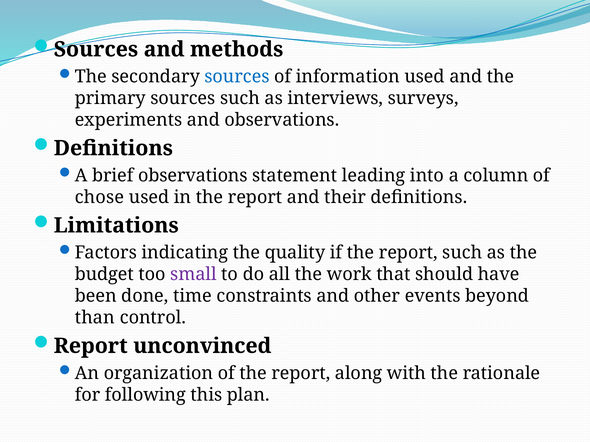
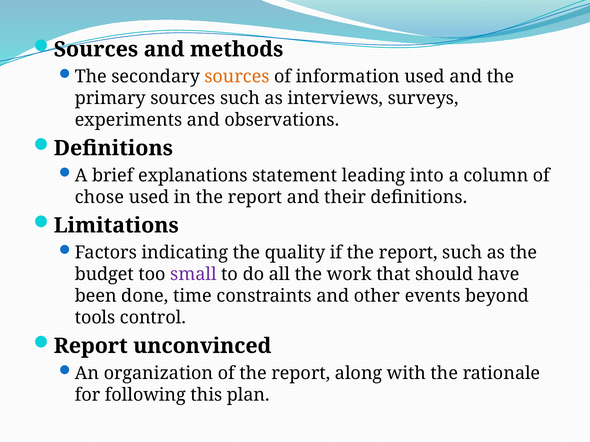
sources at (237, 77) colour: blue -> orange
brief observations: observations -> explanations
than: than -> tools
